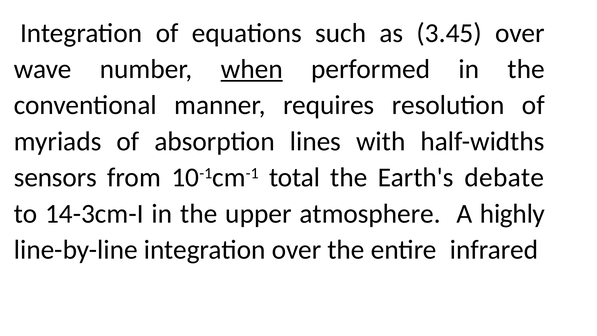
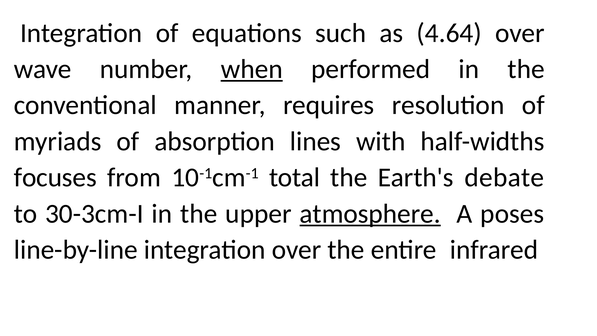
3.45: 3.45 -> 4.64
sensors: sensors -> focuses
14-3cm-I: 14-3cm-I -> 30-3cm-I
atmosphere underline: none -> present
highly: highly -> poses
